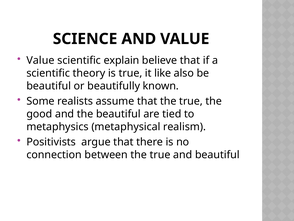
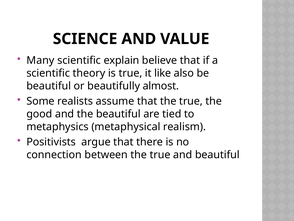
Value at (40, 60): Value -> Many
known: known -> almost
